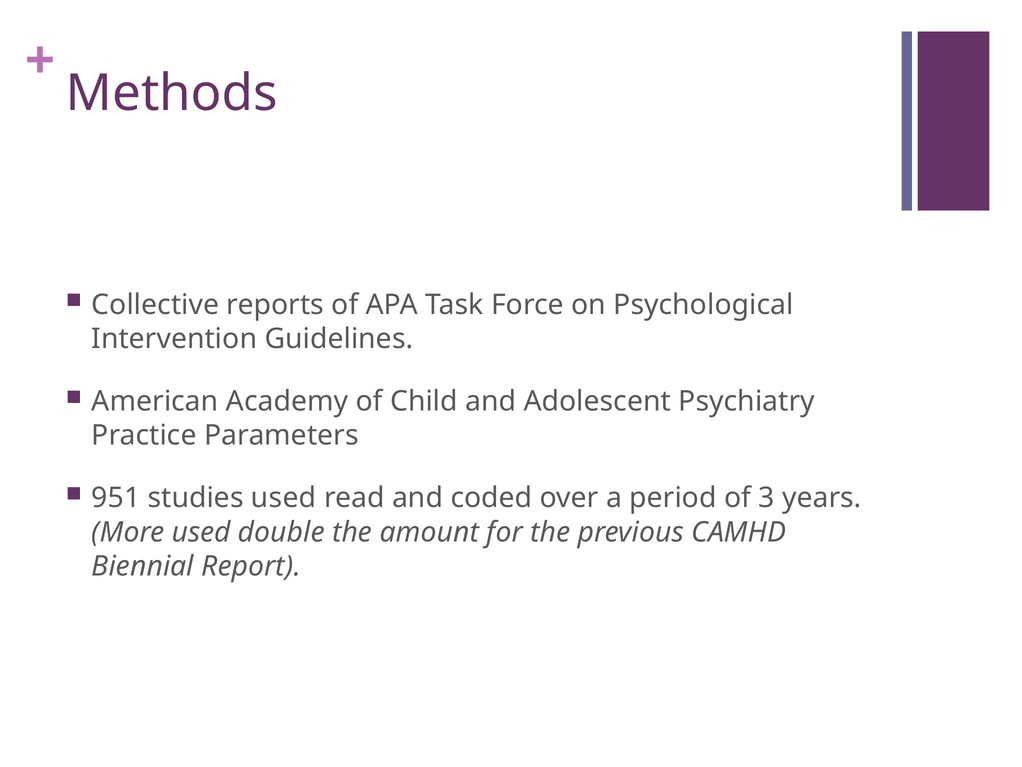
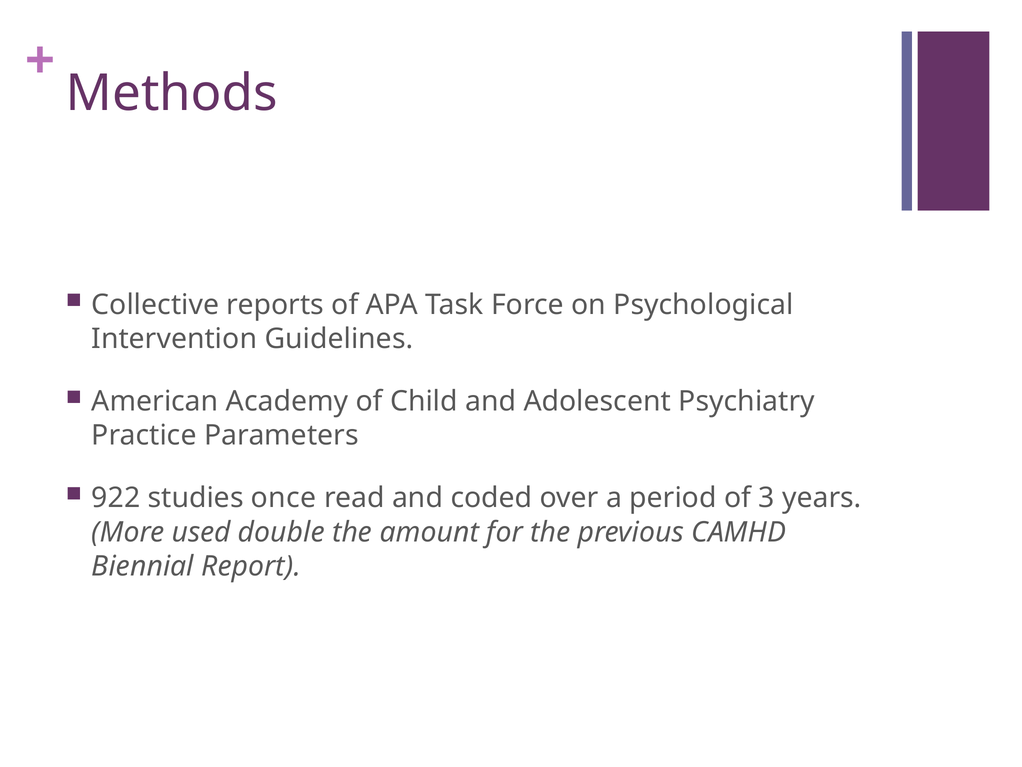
951: 951 -> 922
studies used: used -> once
